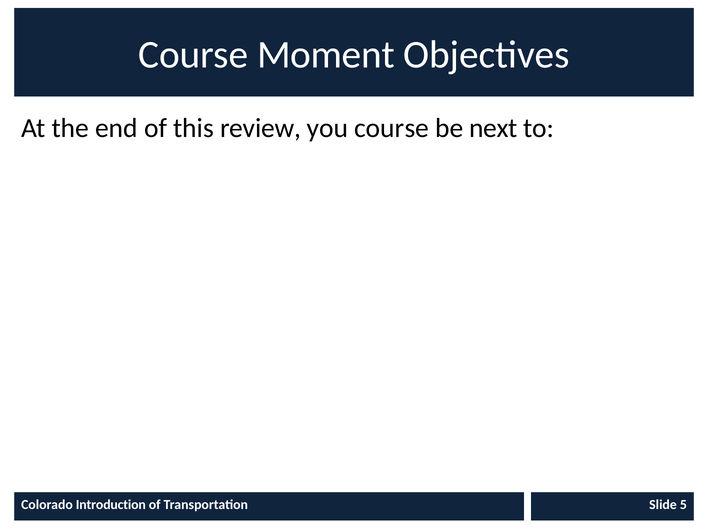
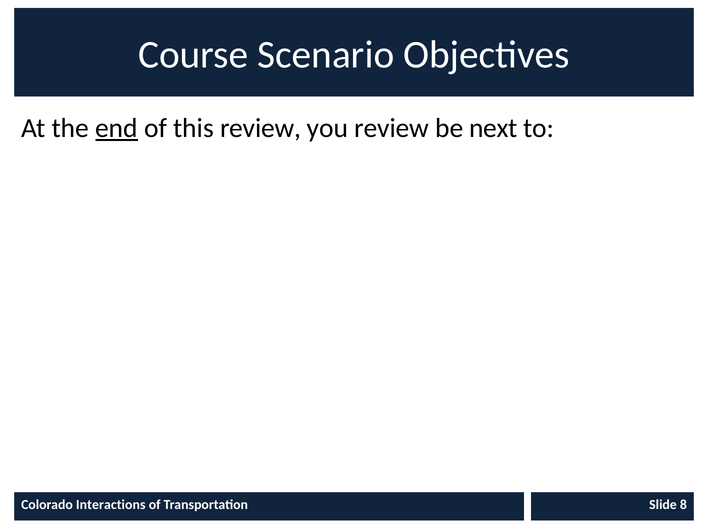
Moment: Moment -> Scenario
end underline: none -> present
you course: course -> review
Introduction: Introduction -> Interactions
5: 5 -> 8
